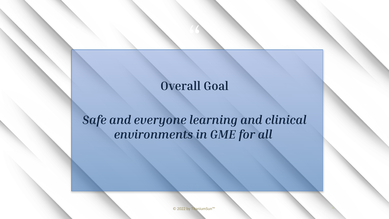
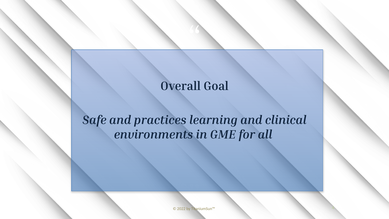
everyone: everyone -> practices
